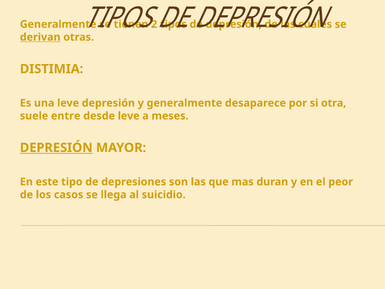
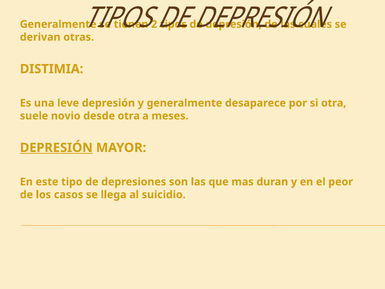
derivan underline: present -> none
entre: entre -> novio
desde leve: leve -> otra
